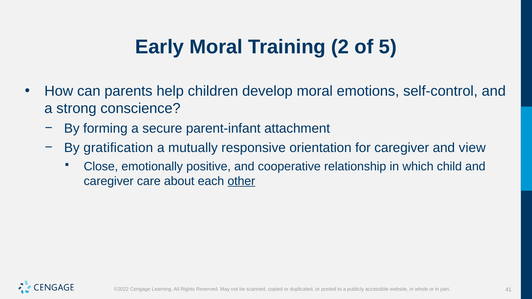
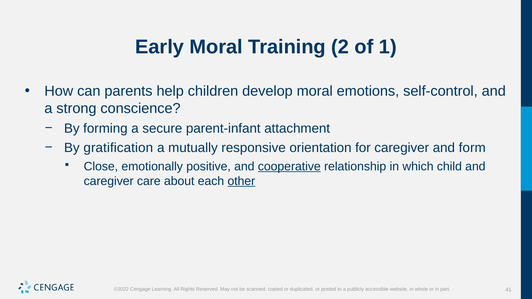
5: 5 -> 1
view: view -> form
cooperative underline: none -> present
